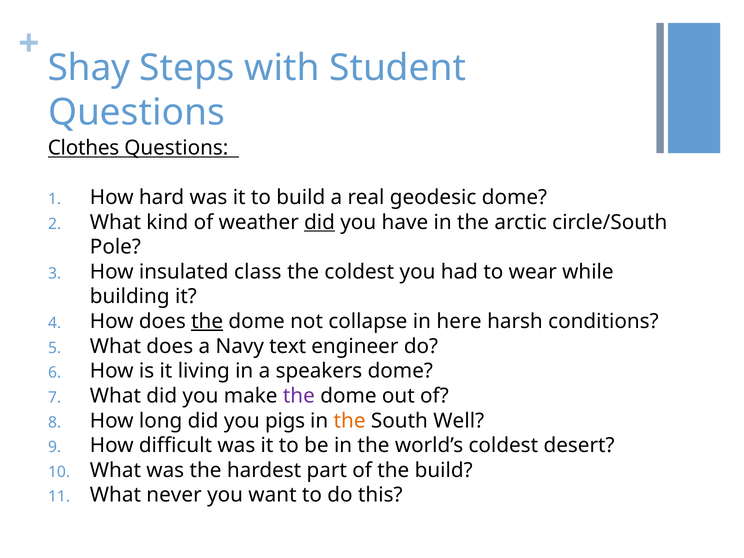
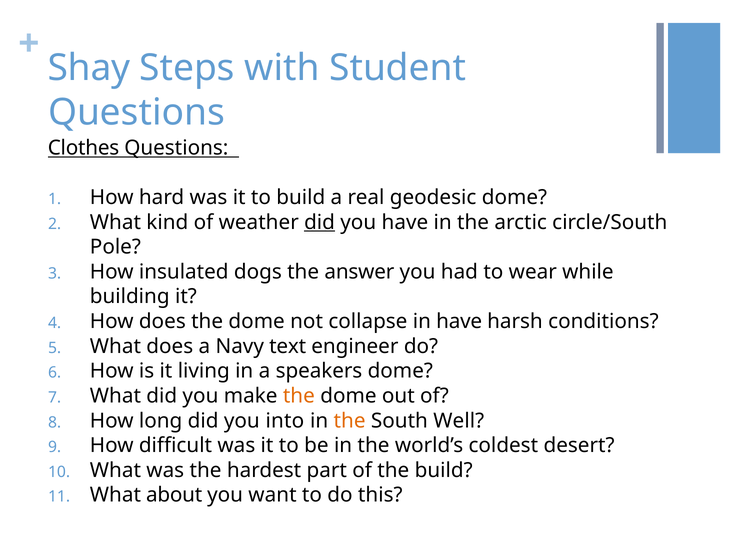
class: class -> dogs
the coldest: coldest -> answer
the at (207, 321) underline: present -> none
in here: here -> have
the at (299, 396) colour: purple -> orange
pigs: pigs -> into
never: never -> about
